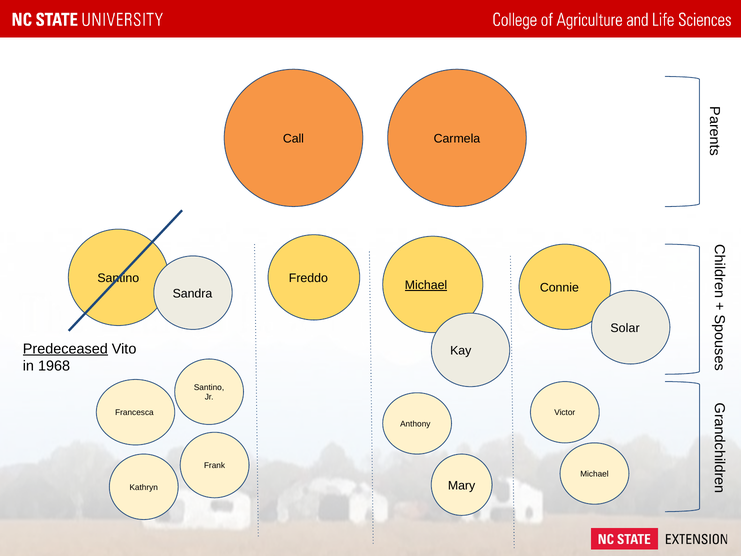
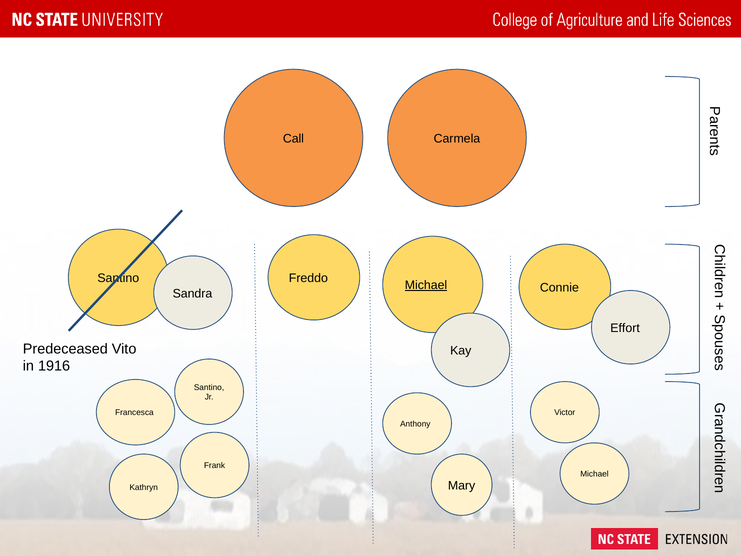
Solar: Solar -> Effort
Predeceased underline: present -> none
1968: 1968 -> 1916
